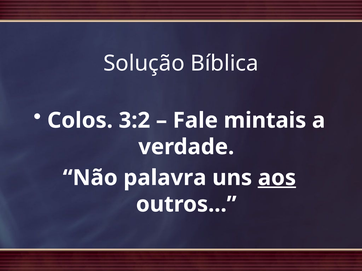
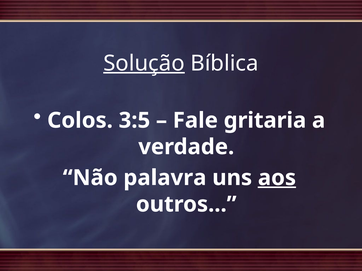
Solução underline: none -> present
3:2: 3:2 -> 3:5
mintais: mintais -> gritaria
